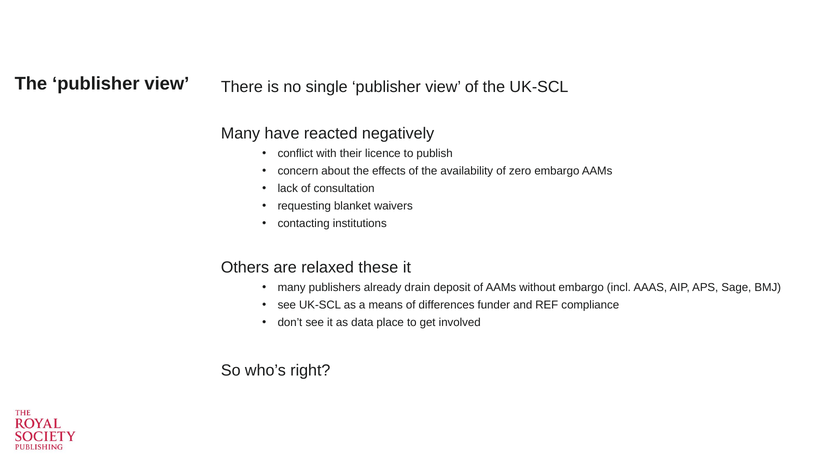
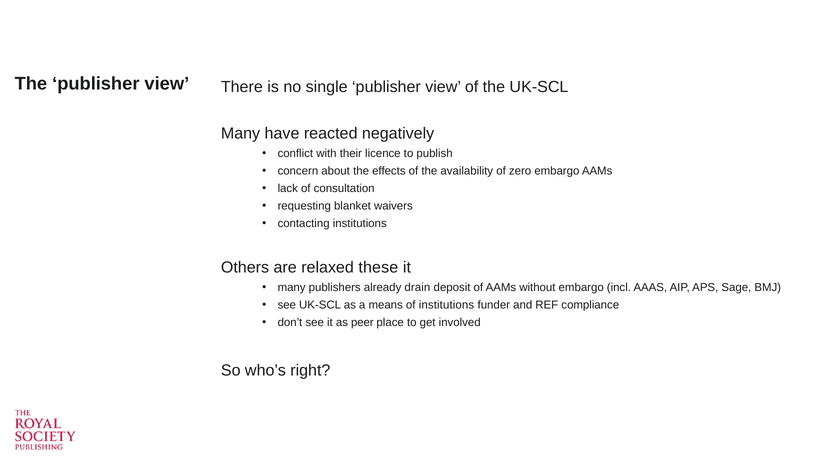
of differences: differences -> institutions
data: data -> peer
